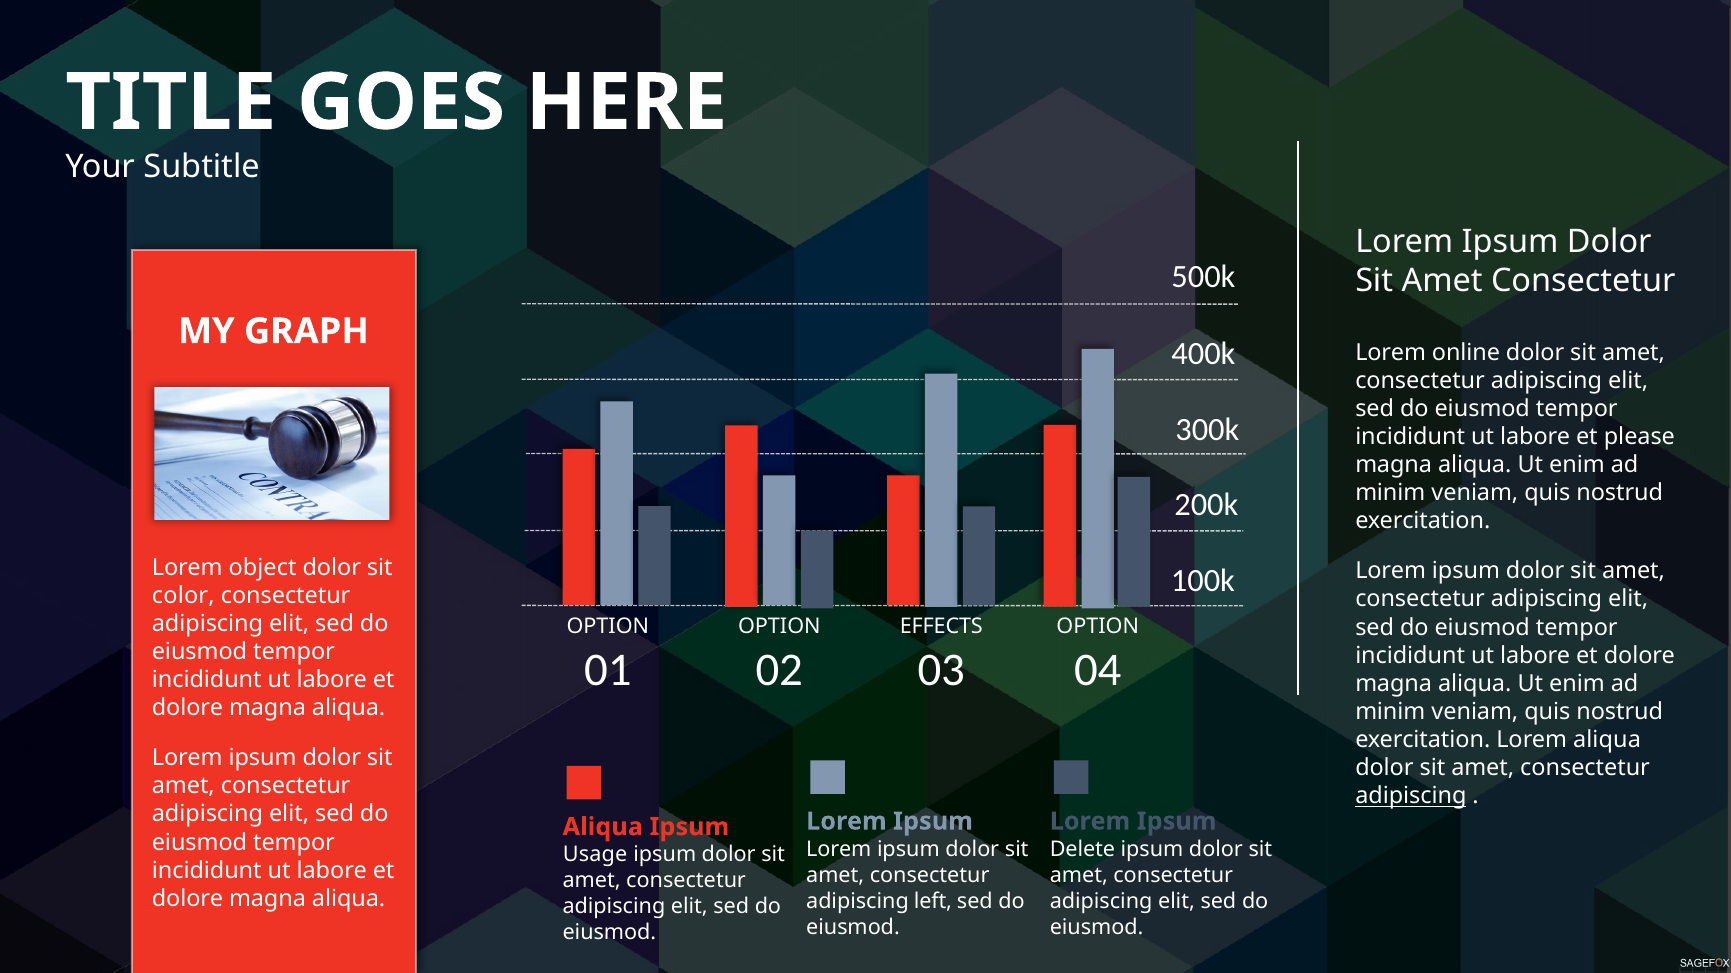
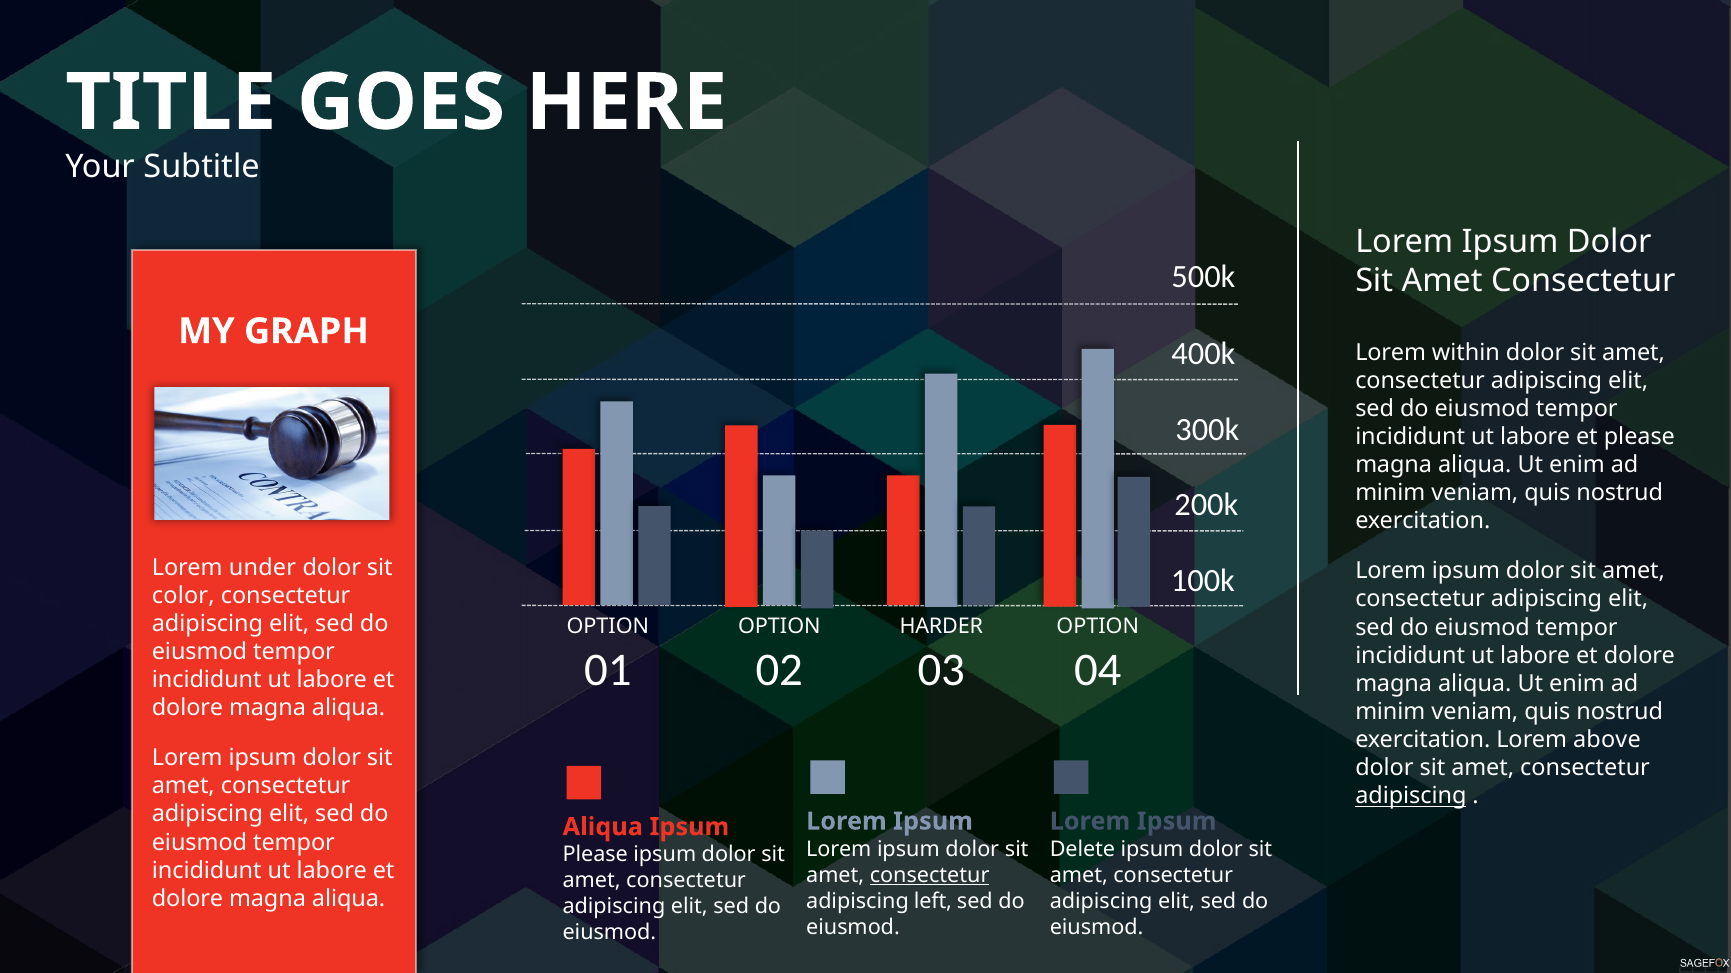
online: online -> within
object: object -> under
EFFECTS: EFFECTS -> HARDER
Lorem aliqua: aliqua -> above
Usage at (595, 855): Usage -> Please
consectetur at (930, 876) underline: none -> present
